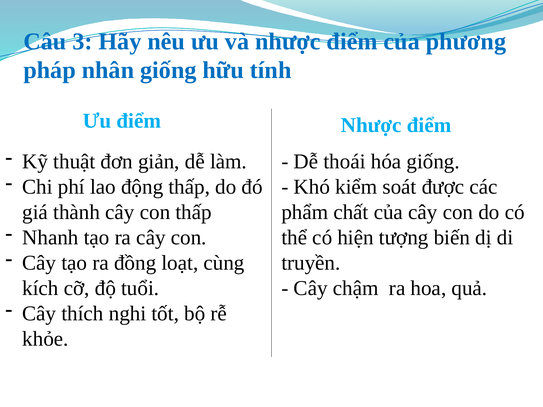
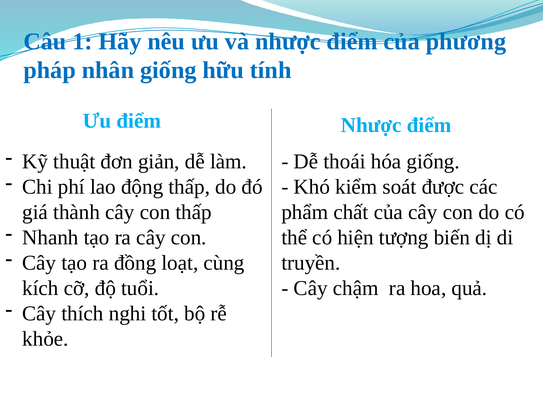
3: 3 -> 1
